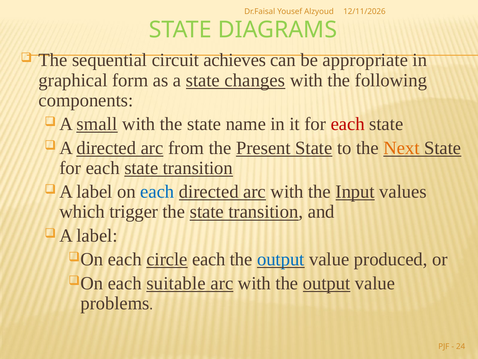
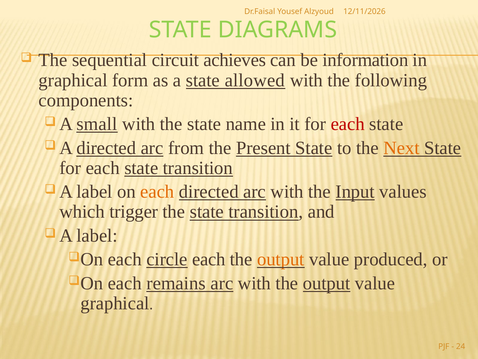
appropriate: appropriate -> information
changes: changes -> allowed
each at (157, 191) colour: blue -> orange
output at (281, 259) colour: blue -> orange
suitable: suitable -> remains
problems at (115, 303): problems -> graphical
